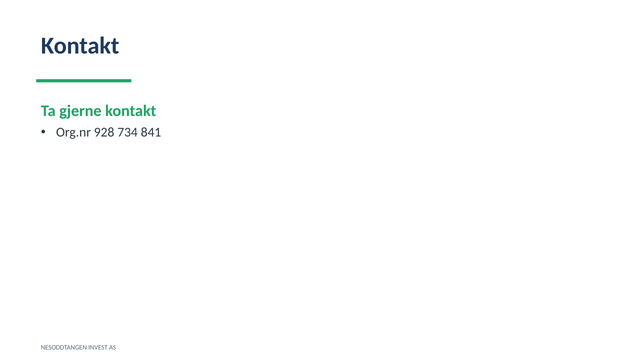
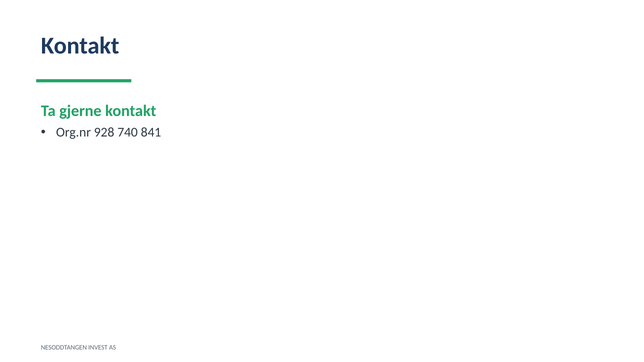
734: 734 -> 740
